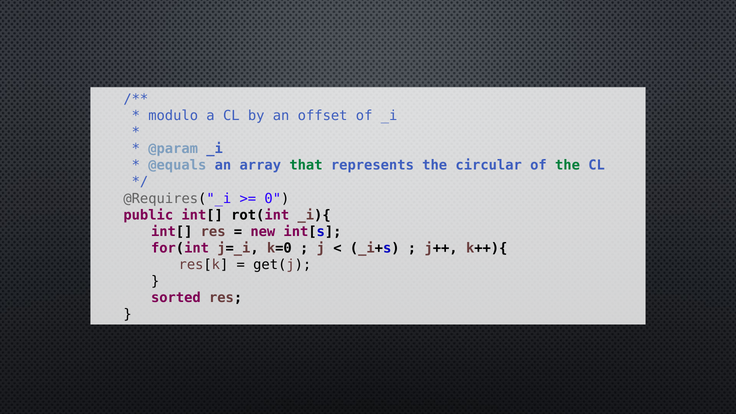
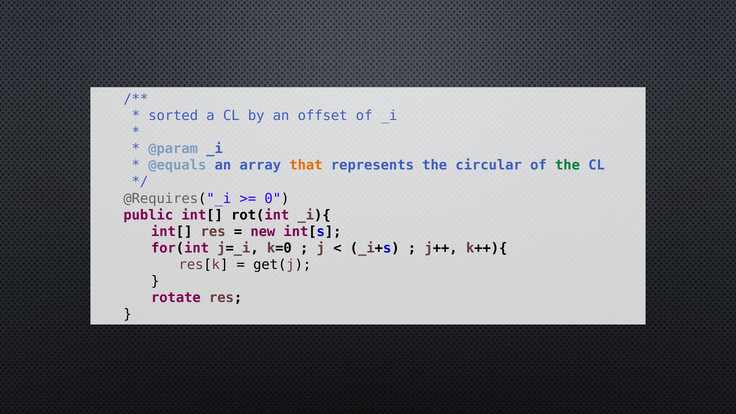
modulo: modulo -> sorted
that colour: green -> orange
sorted: sorted -> rotate
